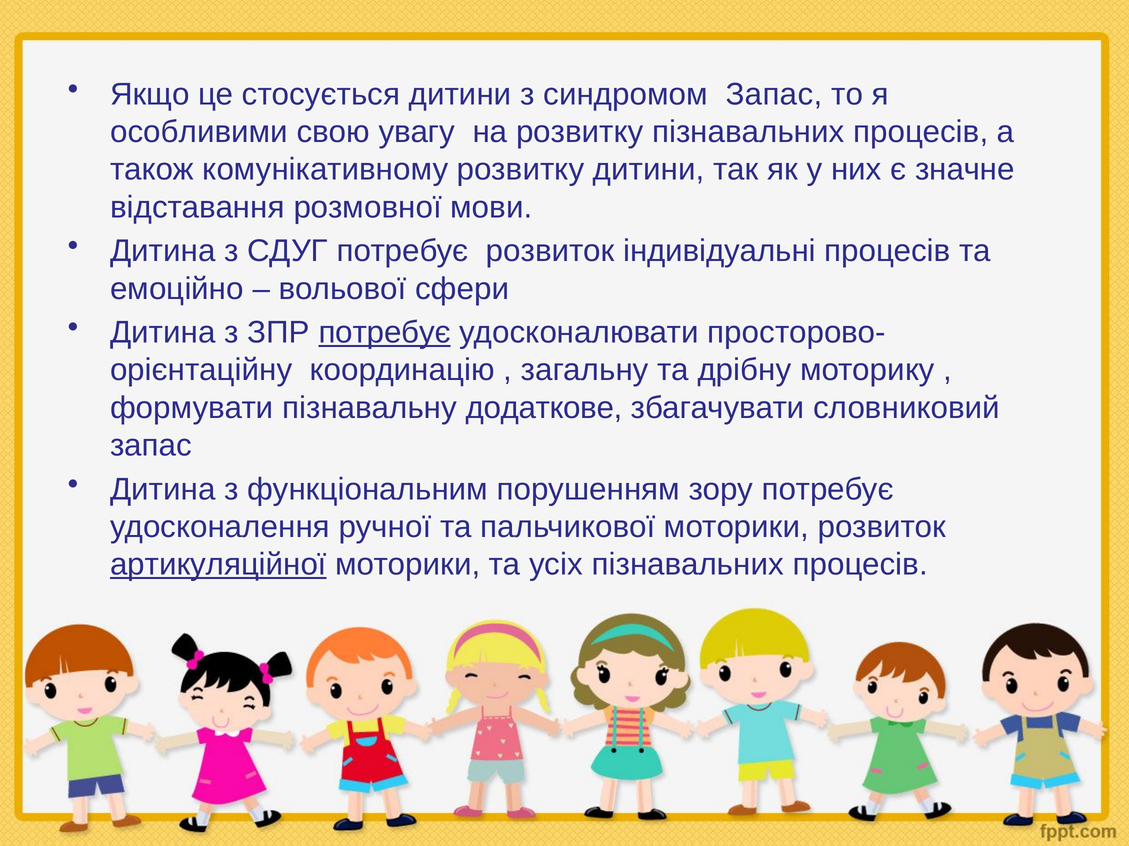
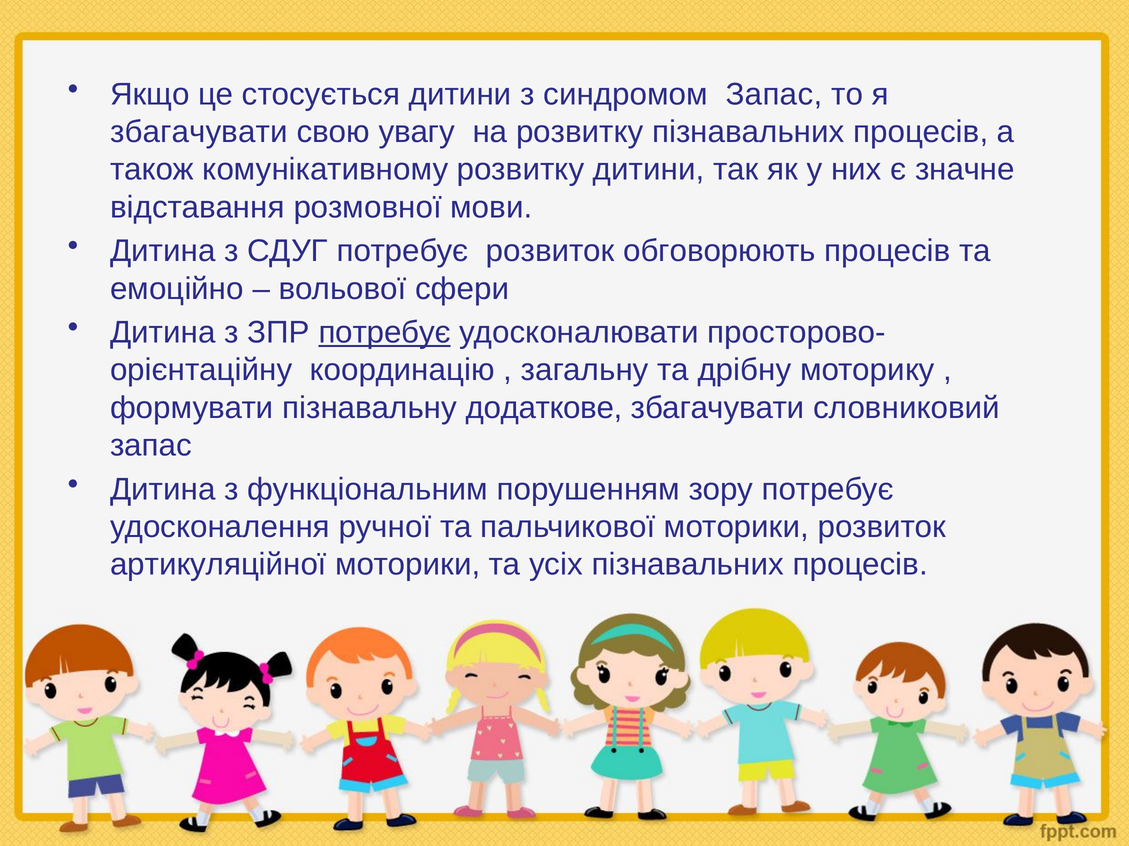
особливими at (199, 132): особливими -> збагачувати
індивідуальні: індивідуальні -> обговорюють
артикуляційної underline: present -> none
